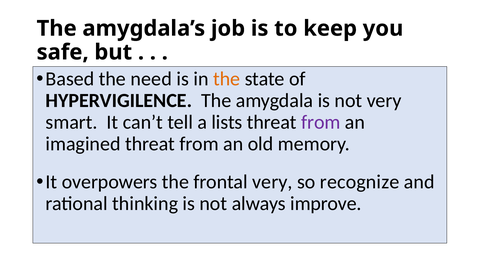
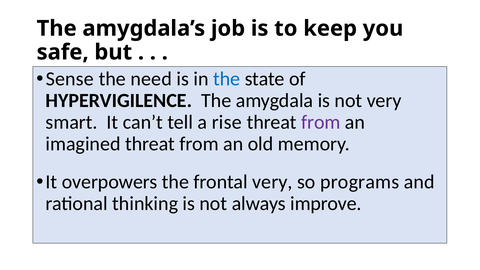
Based: Based -> Sense
the at (227, 79) colour: orange -> blue
lists: lists -> rise
recognize: recognize -> programs
